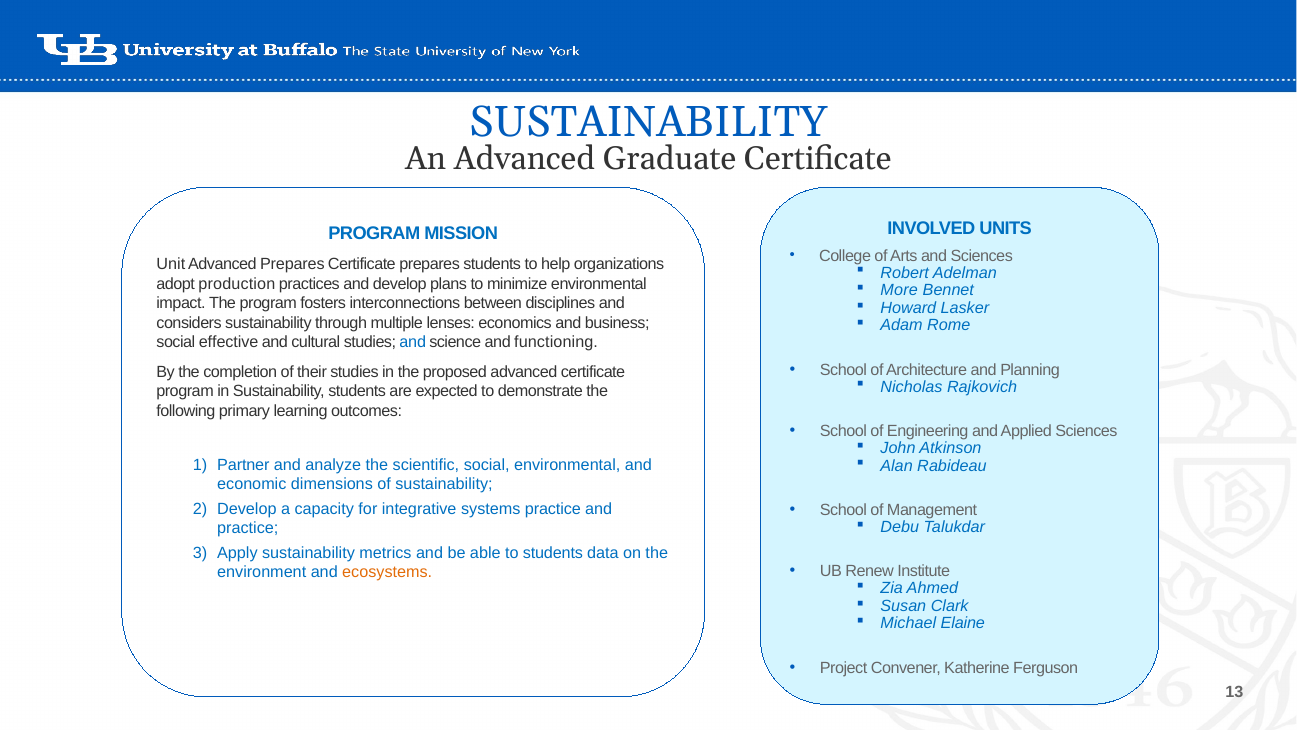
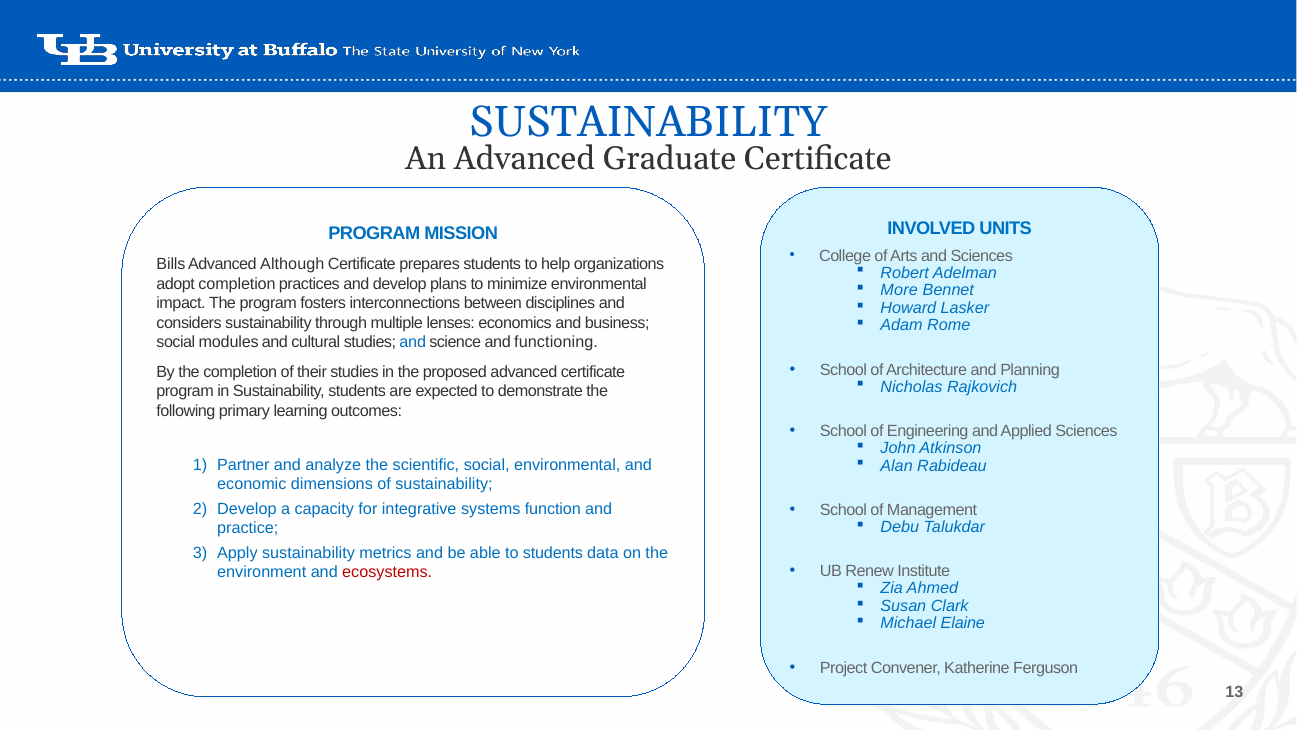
Unit: Unit -> Bills
Advanced Prepares: Prepares -> Although
adopt production: production -> completion
effective: effective -> modules
systems practice: practice -> function
ecosystems colour: orange -> red
